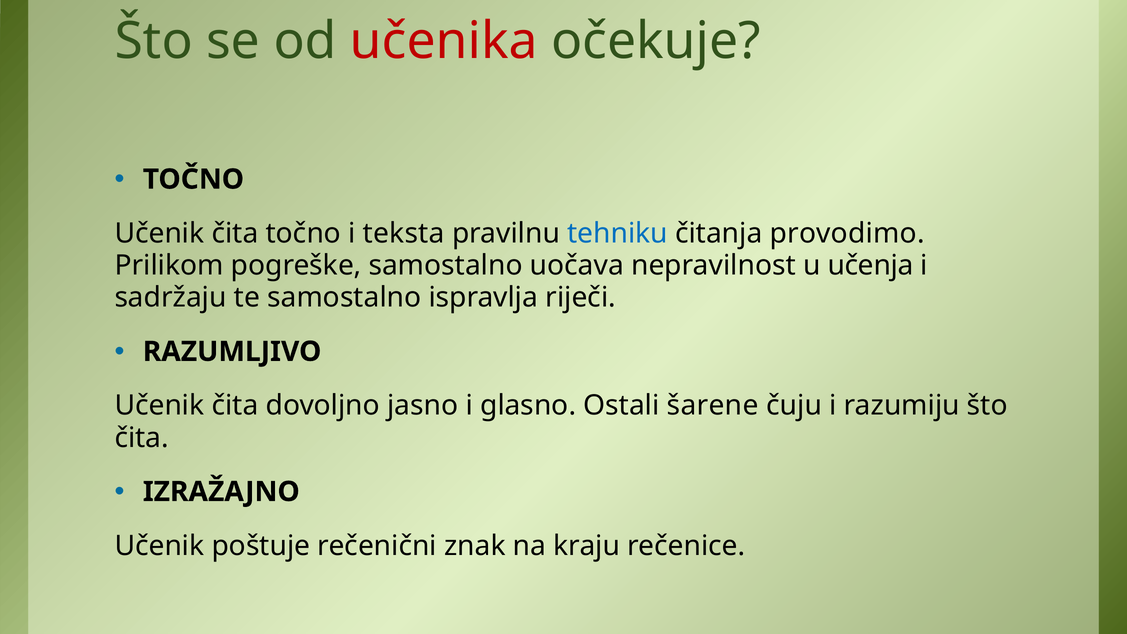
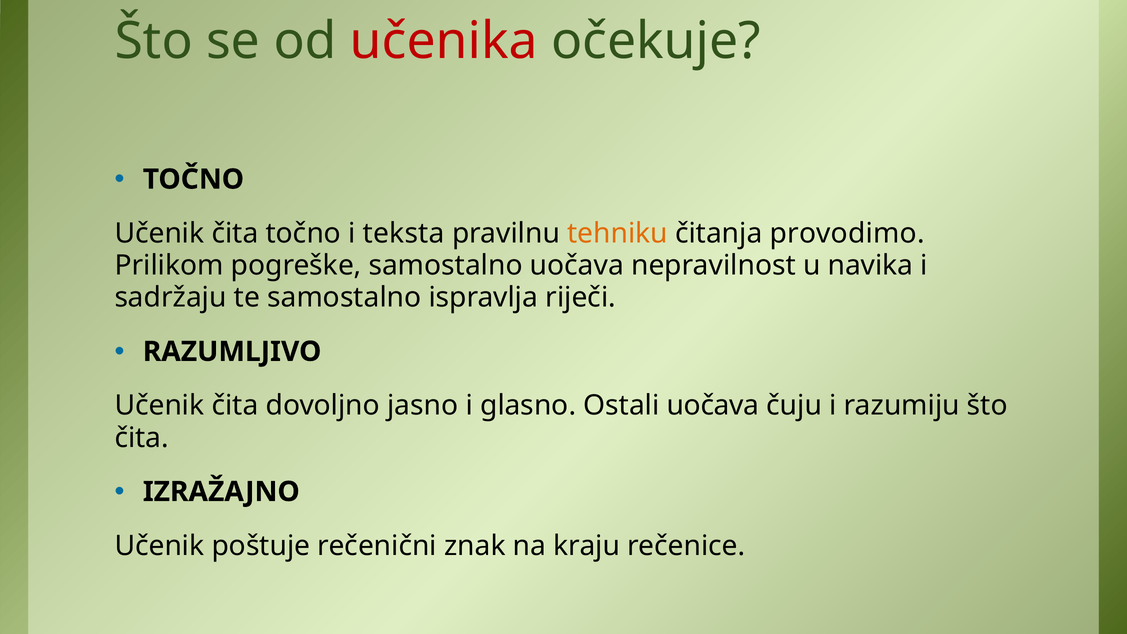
tehniku colour: blue -> orange
učenja: učenja -> navika
Ostali šarene: šarene -> uočava
